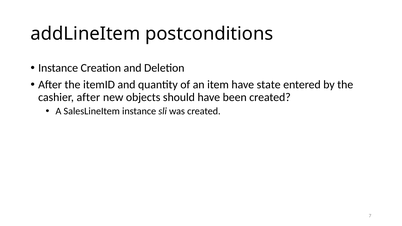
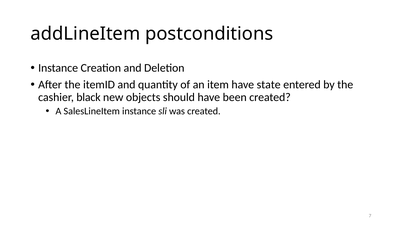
cashier after: after -> black
